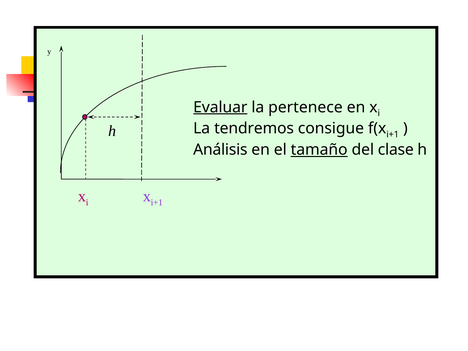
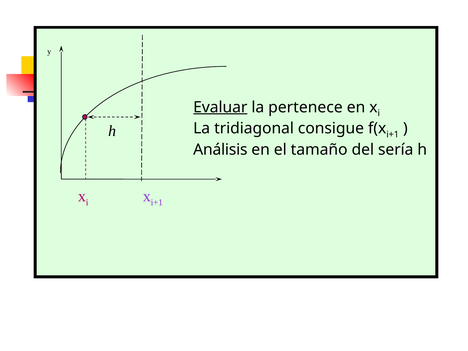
tendremos: tendremos -> tridiagonal
tamaño underline: present -> none
clase: clase -> sería
